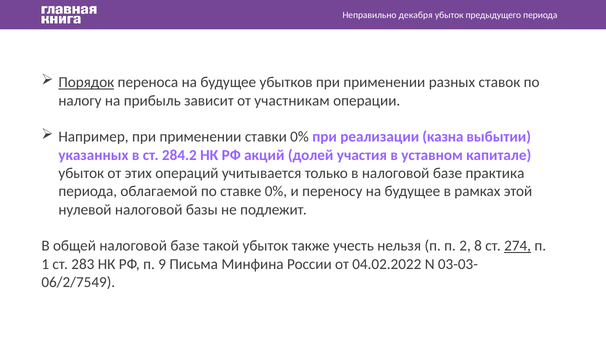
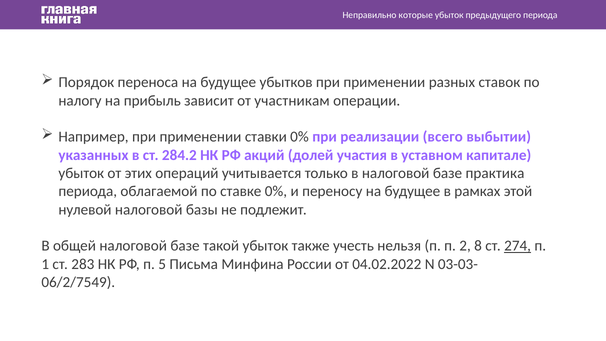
декабря: декабря -> которые
Порядок underline: present -> none
казна: казна -> всего
9: 9 -> 5
